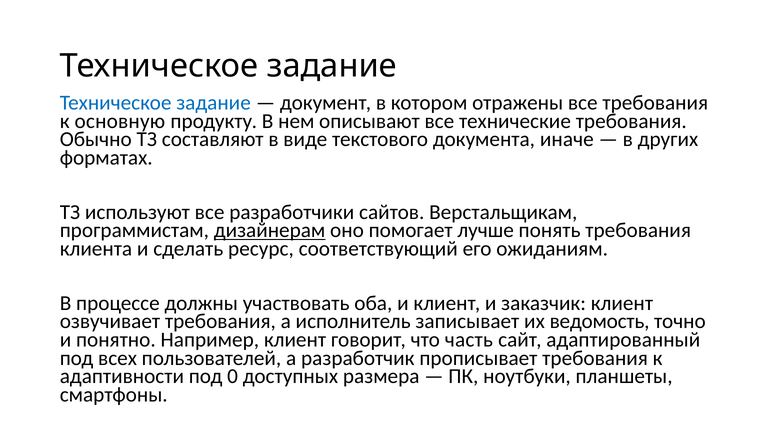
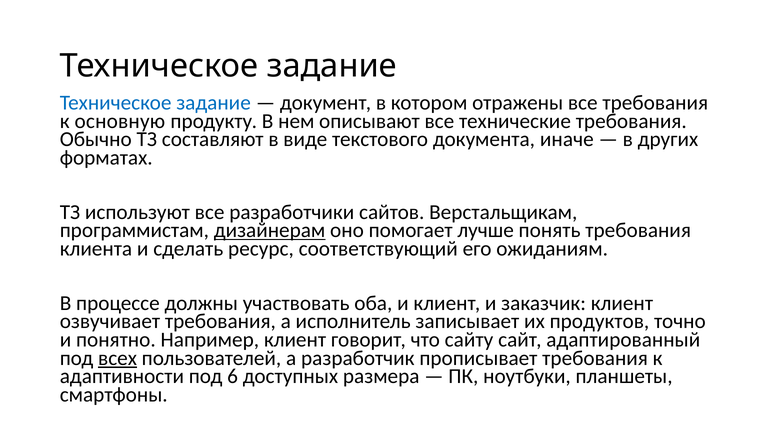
ведомость: ведомость -> продуктов
часть: часть -> сайту
всех underline: none -> present
0: 0 -> 6
